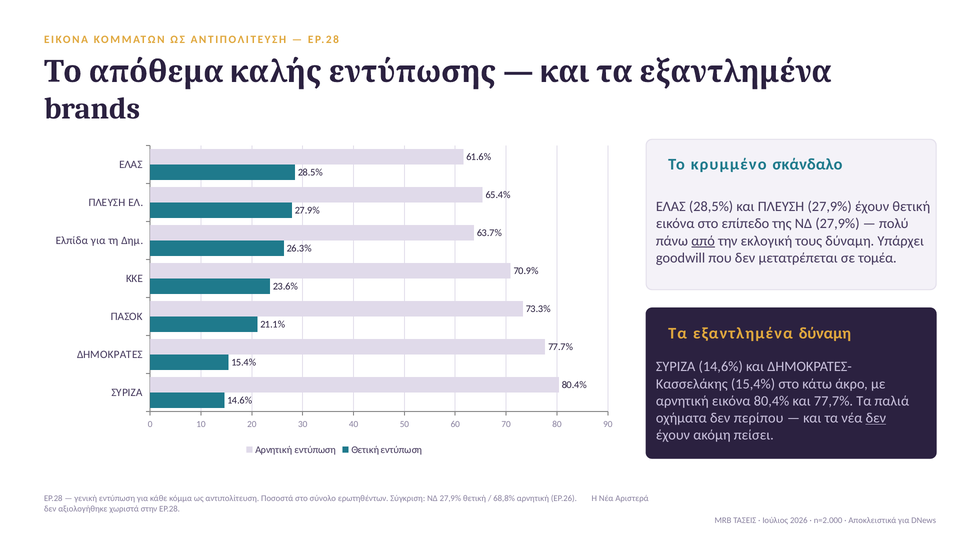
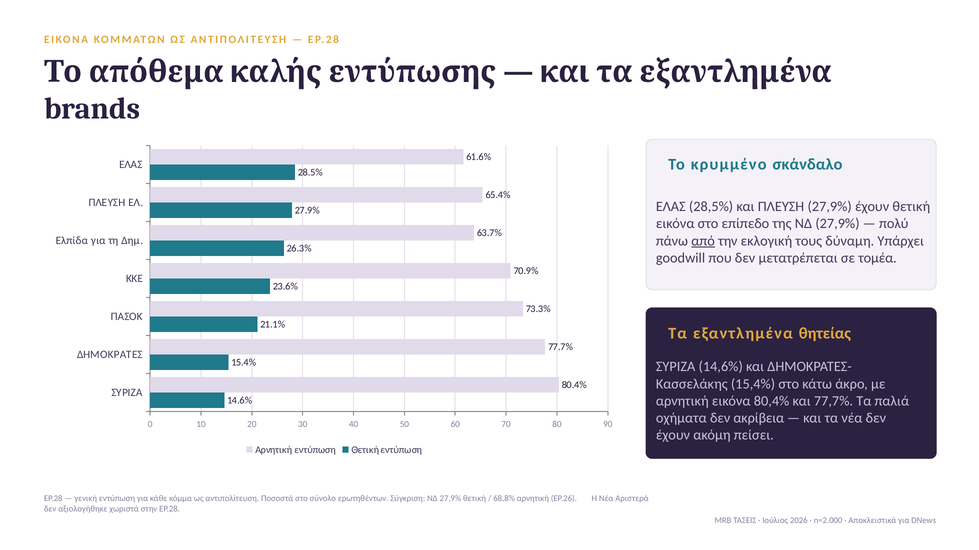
εξαντλημένα δύναμη: δύναμη -> θητείας
περίπου: περίπου -> ακρίβεια
δεν at (876, 419) underline: present -> none
